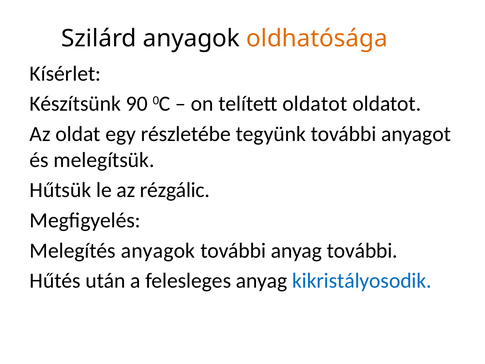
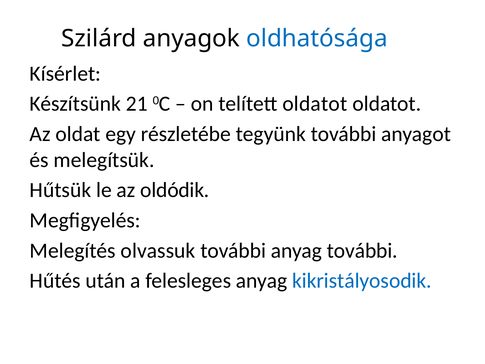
oldhatósága colour: orange -> blue
90: 90 -> 21
rézgálic: rézgálic -> oldódik
Melegítés anyagok: anyagok -> olvassuk
